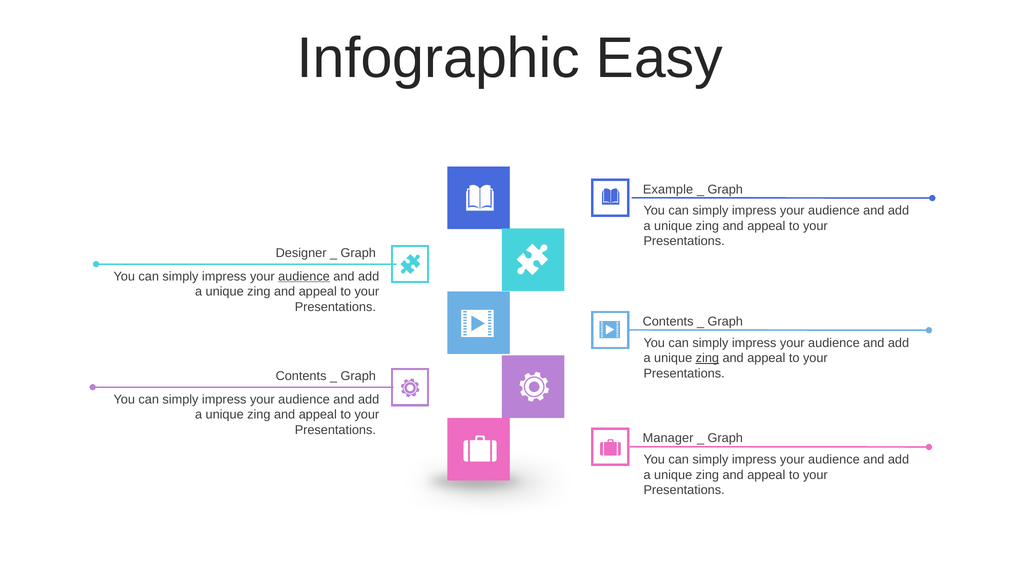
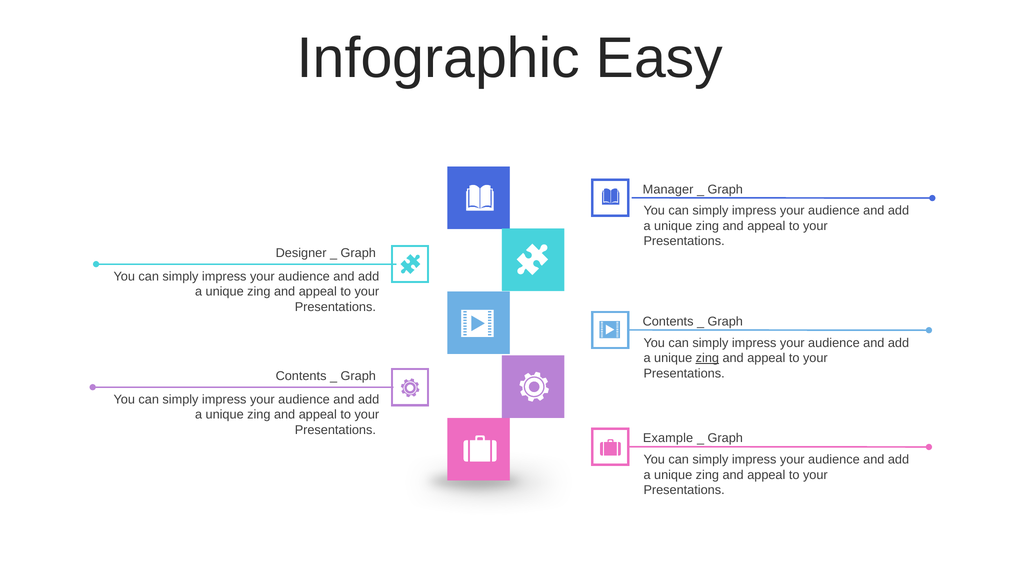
Example: Example -> Manager
audience at (304, 276) underline: present -> none
Manager: Manager -> Example
